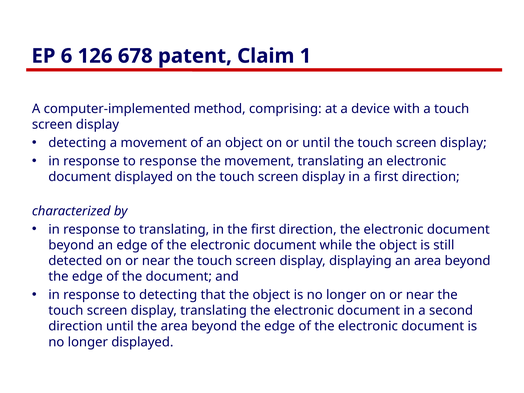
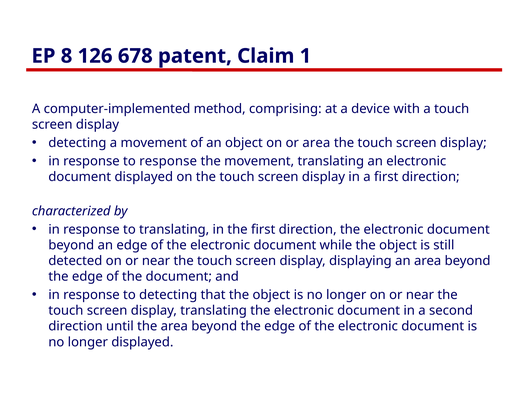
6: 6 -> 8
or until: until -> area
